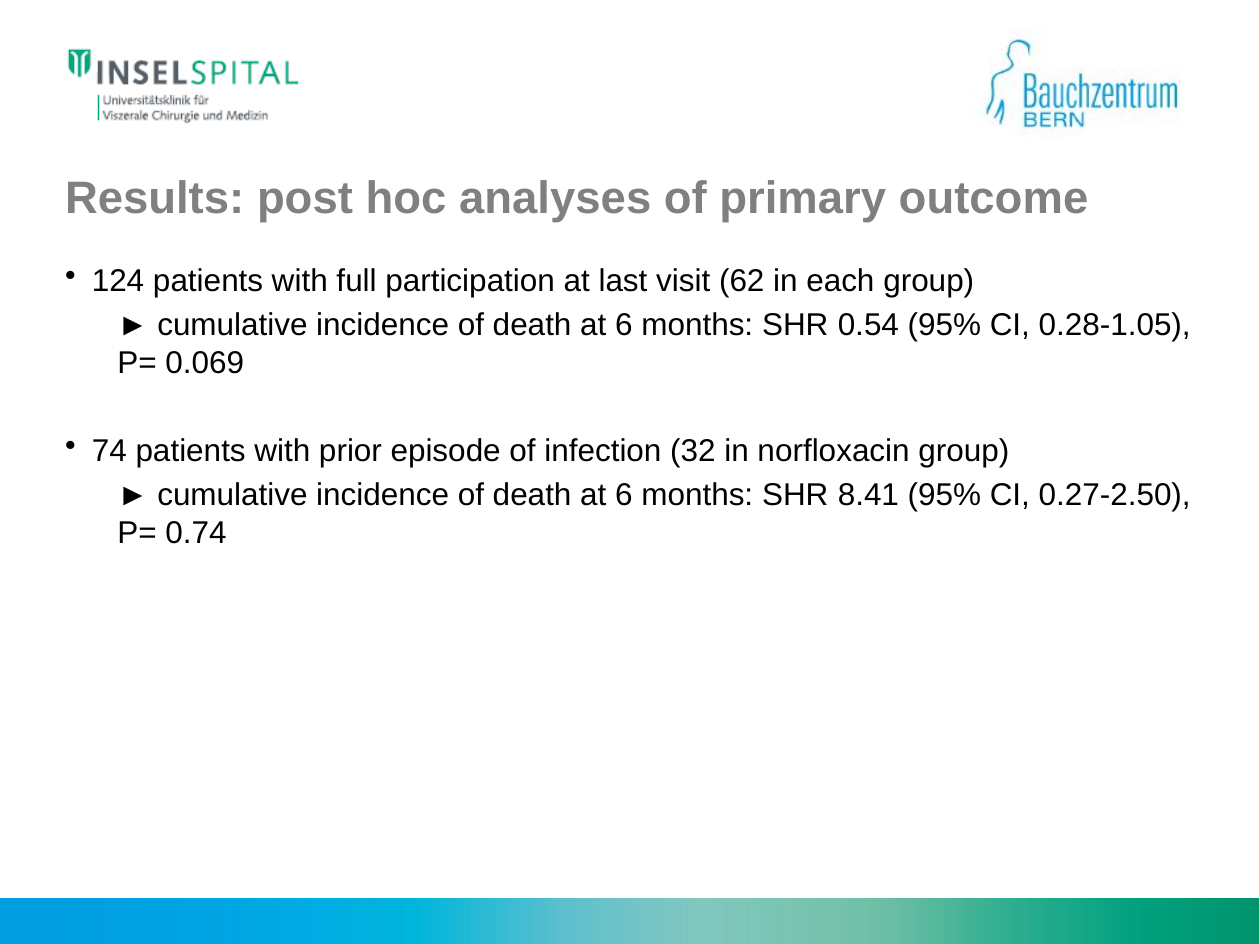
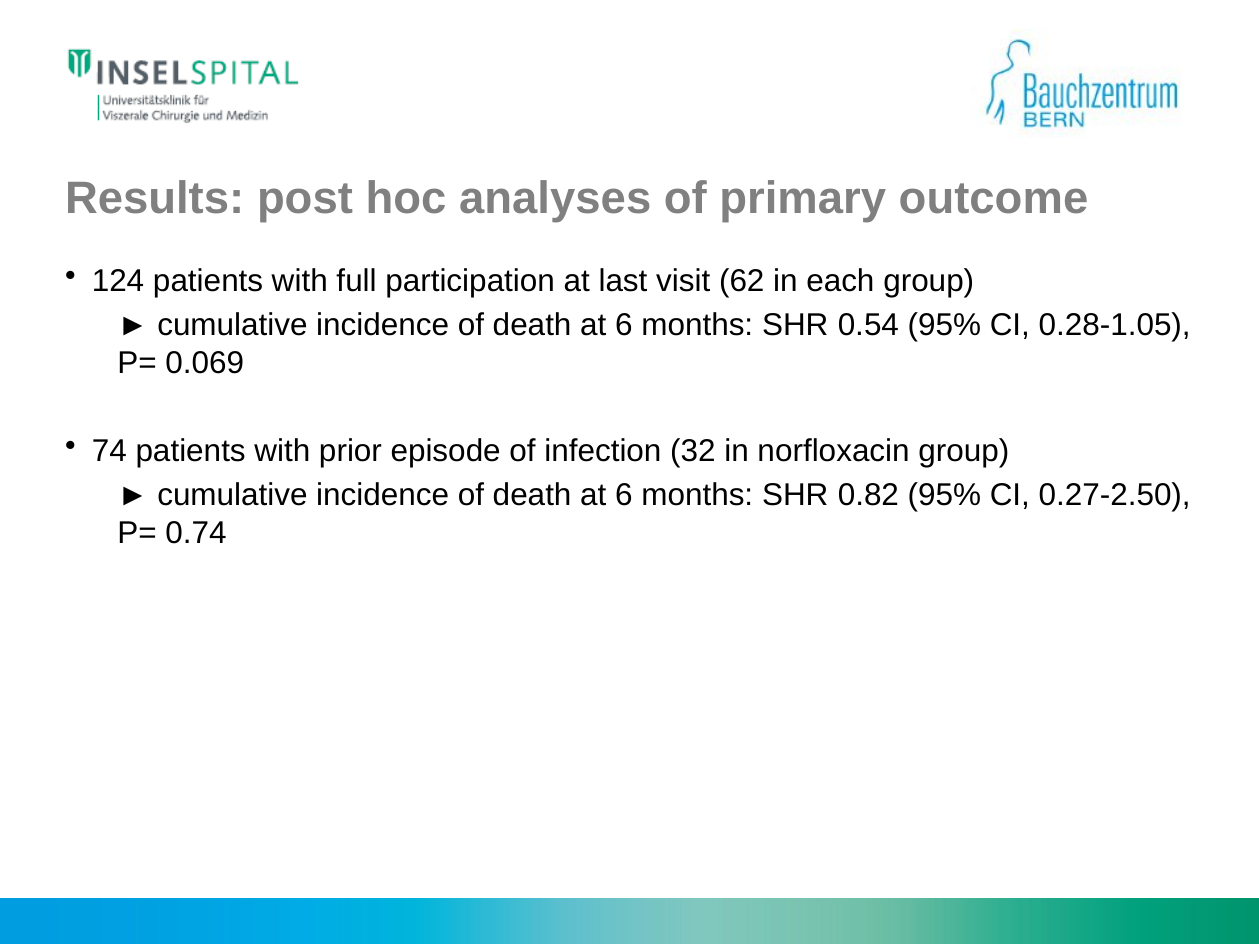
8.41: 8.41 -> 0.82
